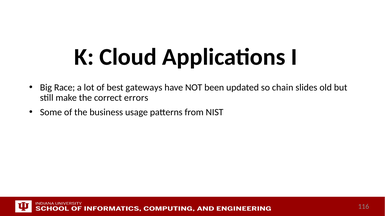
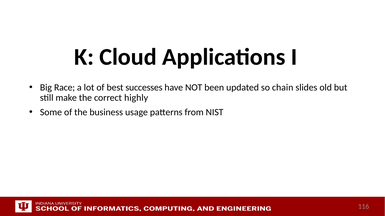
gateways: gateways -> successes
errors: errors -> highly
